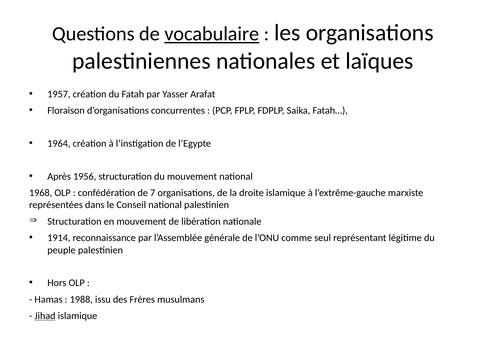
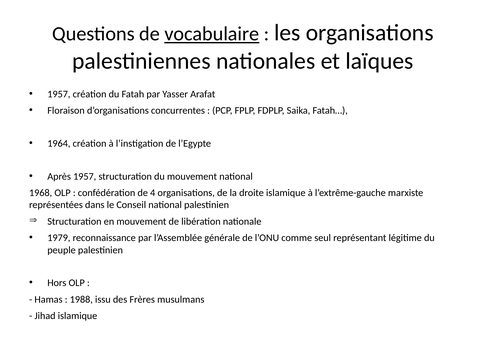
Après 1956: 1956 -> 1957
7: 7 -> 4
1914: 1914 -> 1979
Jihad underline: present -> none
